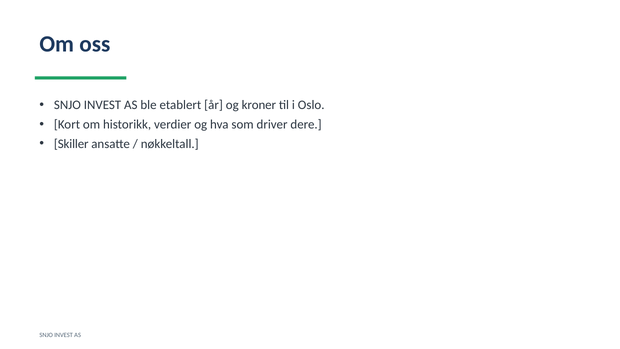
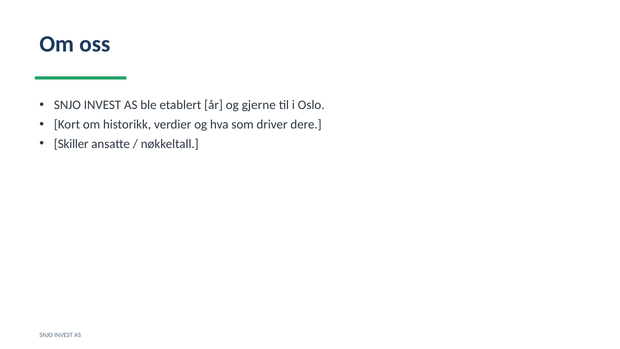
kroner: kroner -> gjerne
